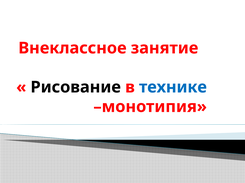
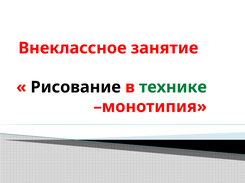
технике colour: blue -> green
